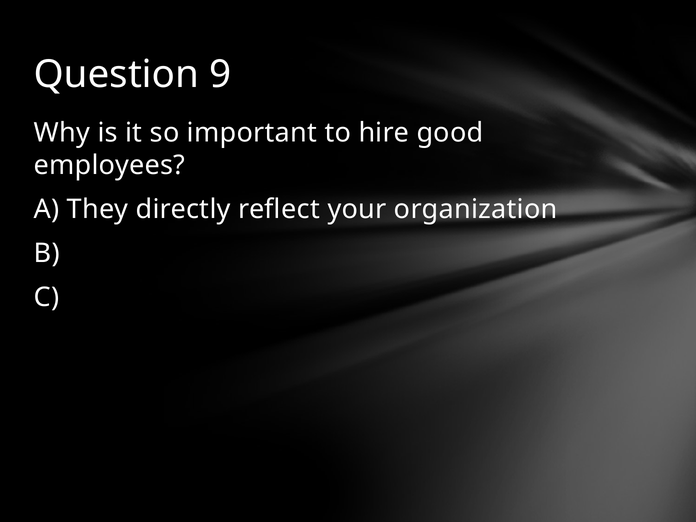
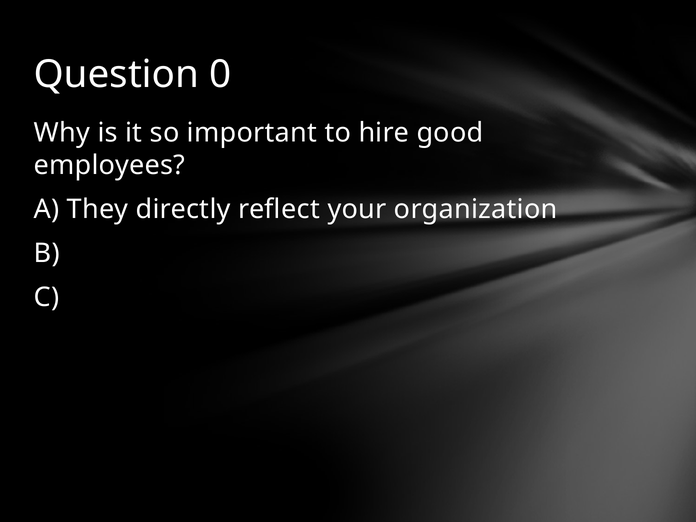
9: 9 -> 0
